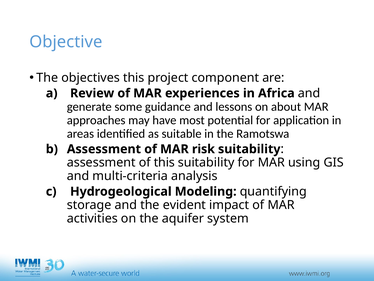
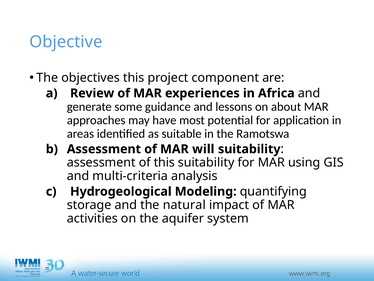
risk: risk -> will
evident: evident -> natural
